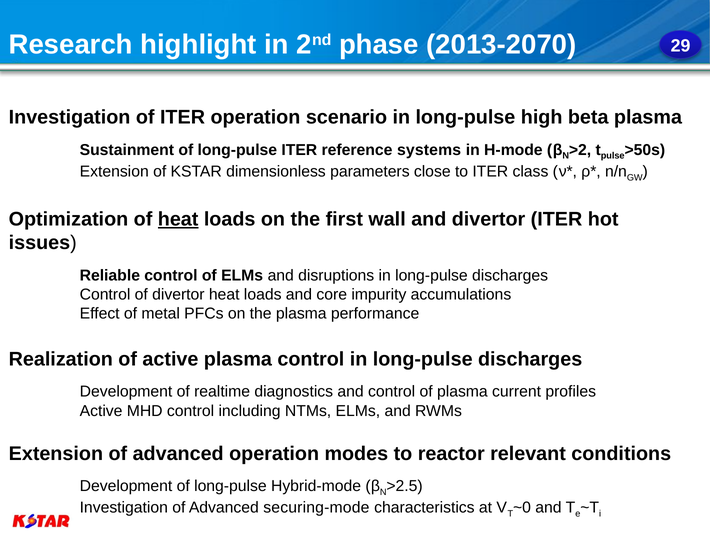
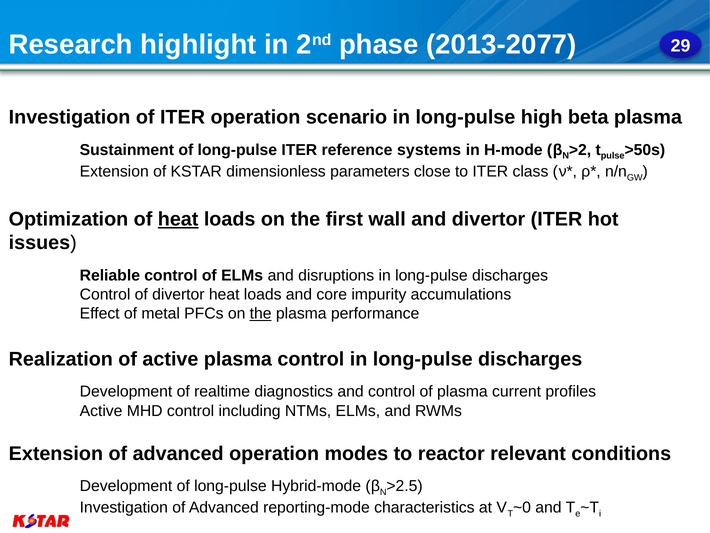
2013-2070: 2013-2070 -> 2013-2077
the at (261, 313) underline: none -> present
securing-mode: securing-mode -> reporting-mode
